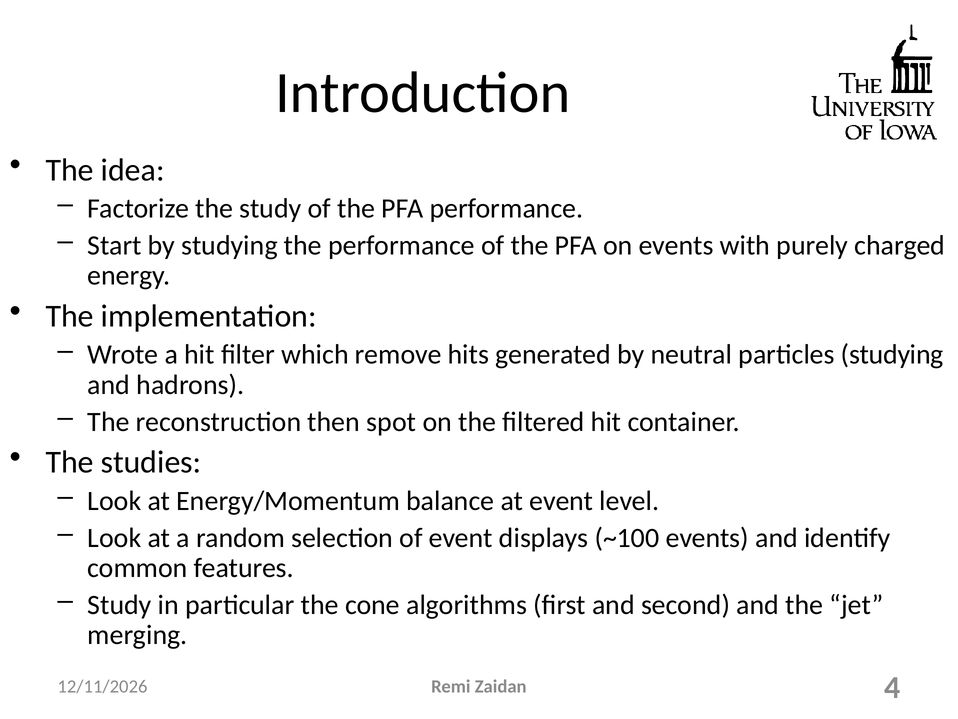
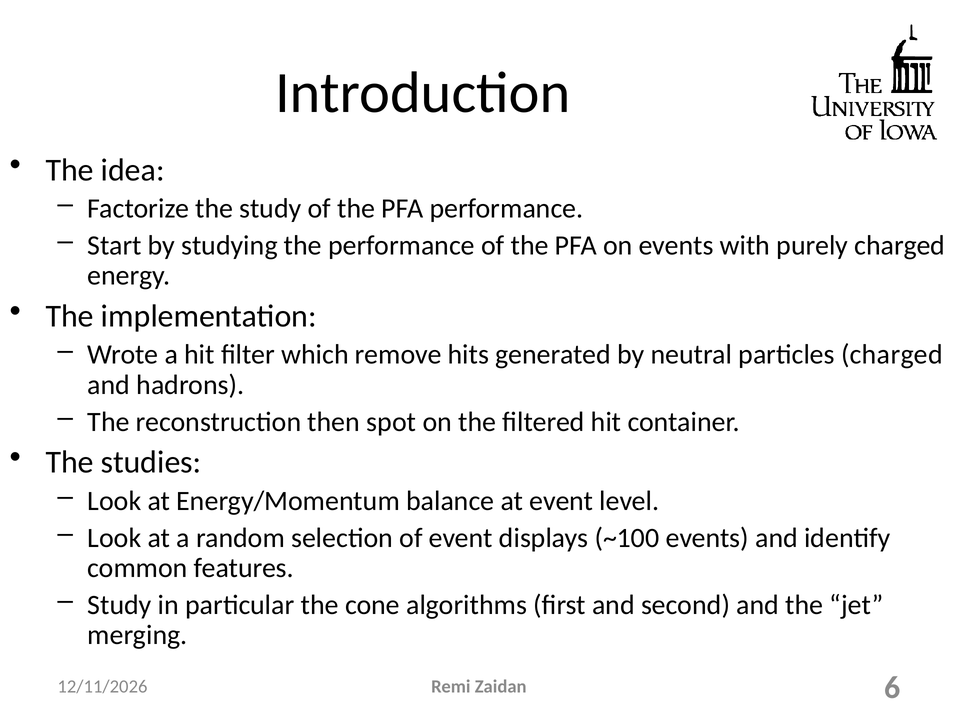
particles studying: studying -> charged
4: 4 -> 6
